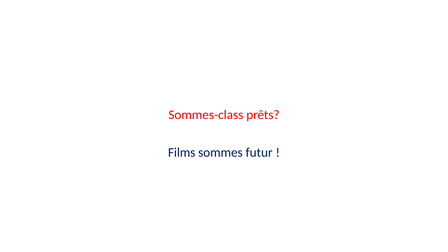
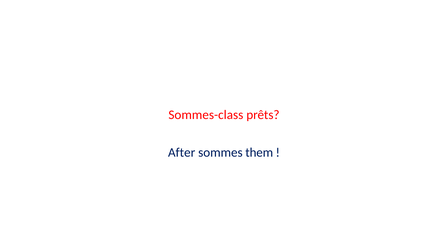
Films: Films -> After
futur: futur -> them
